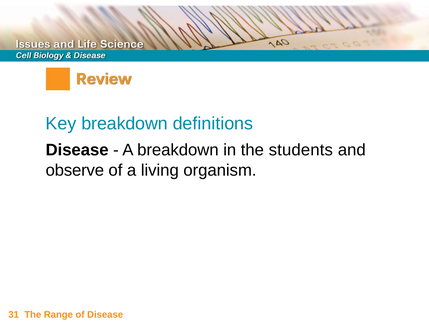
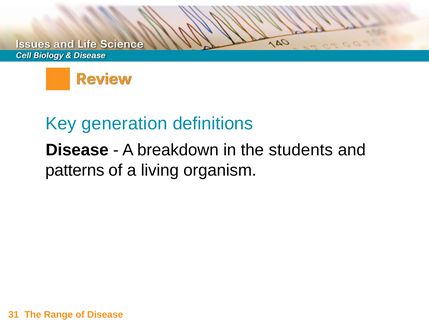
Key breakdown: breakdown -> generation
observe: observe -> patterns
